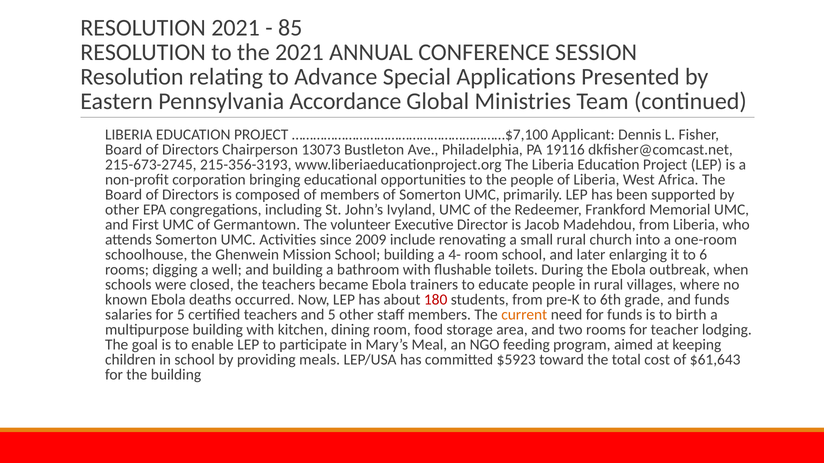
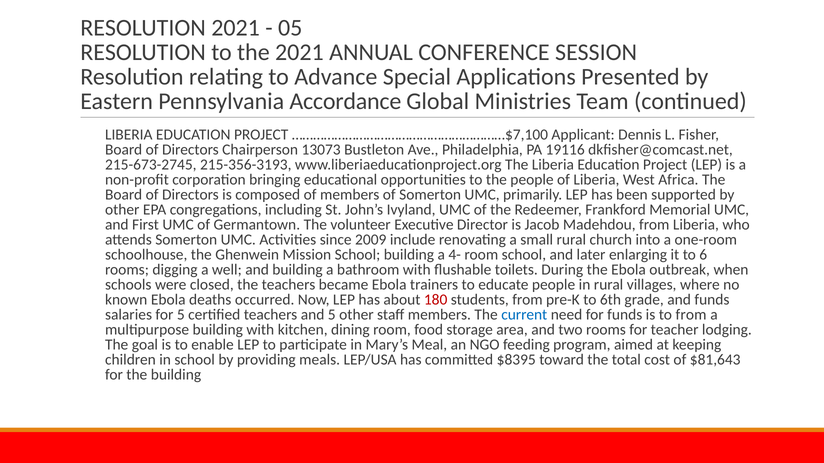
85: 85 -> 05
current colour: orange -> blue
to birth: birth -> from
$5923: $5923 -> $8395
$61,643: $61,643 -> $81,643
